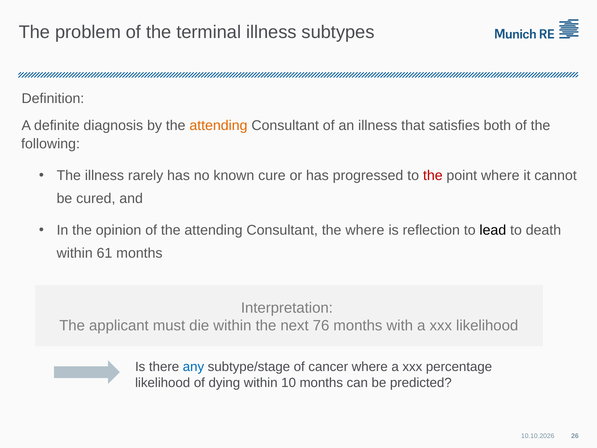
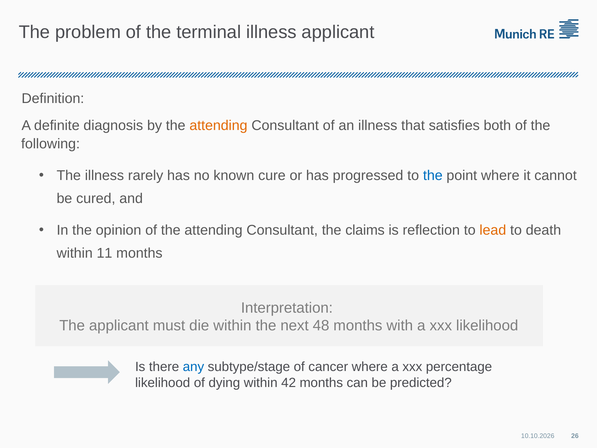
illness subtypes: subtypes -> applicant
the at (433, 176) colour: red -> blue
the where: where -> claims
lead colour: black -> orange
61: 61 -> 11
76: 76 -> 48
10: 10 -> 42
